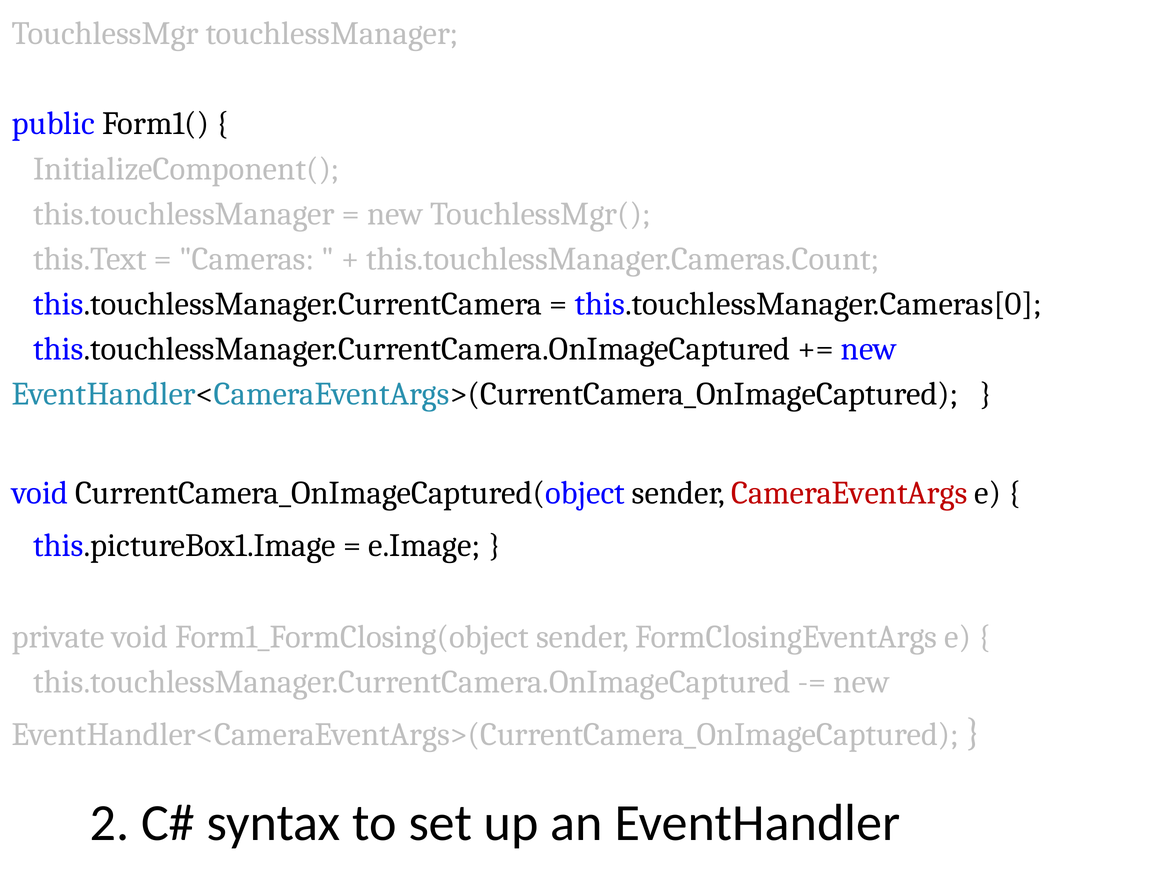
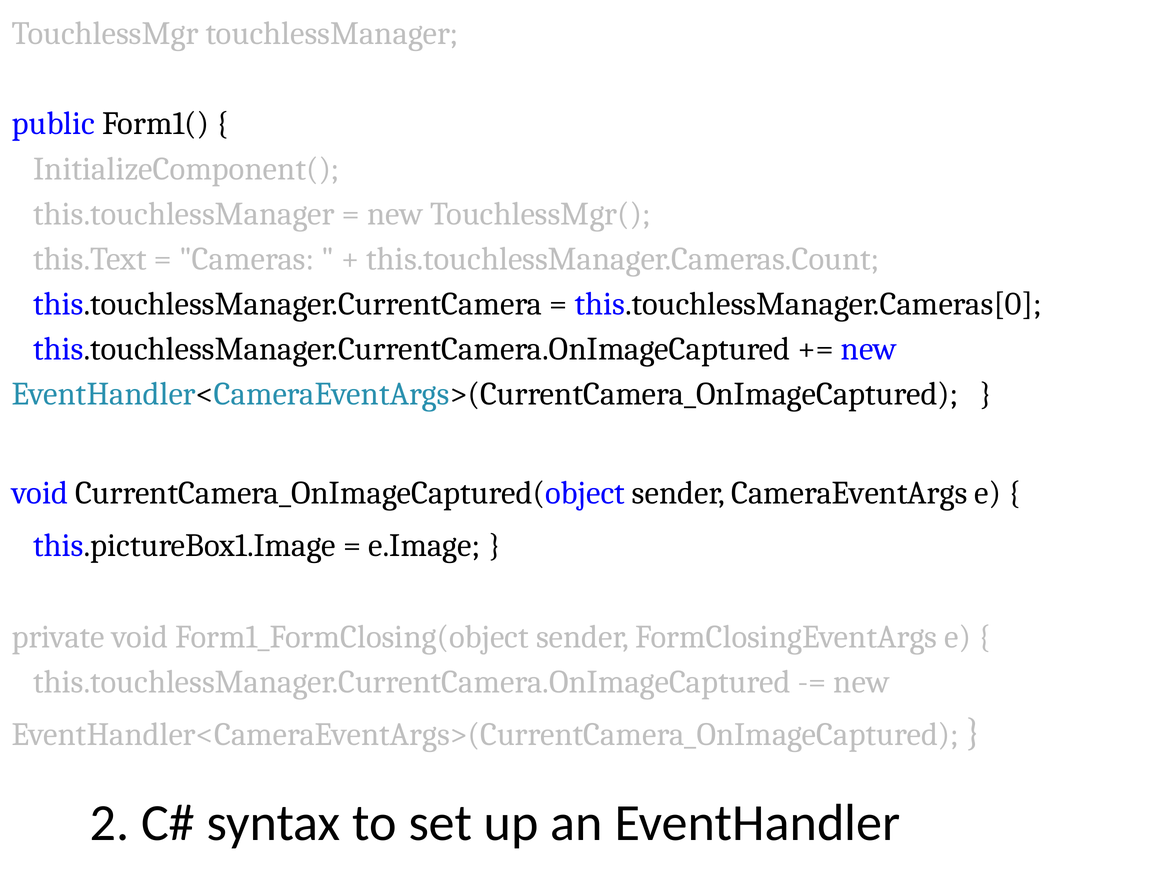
CameraEventArgs colour: red -> black
